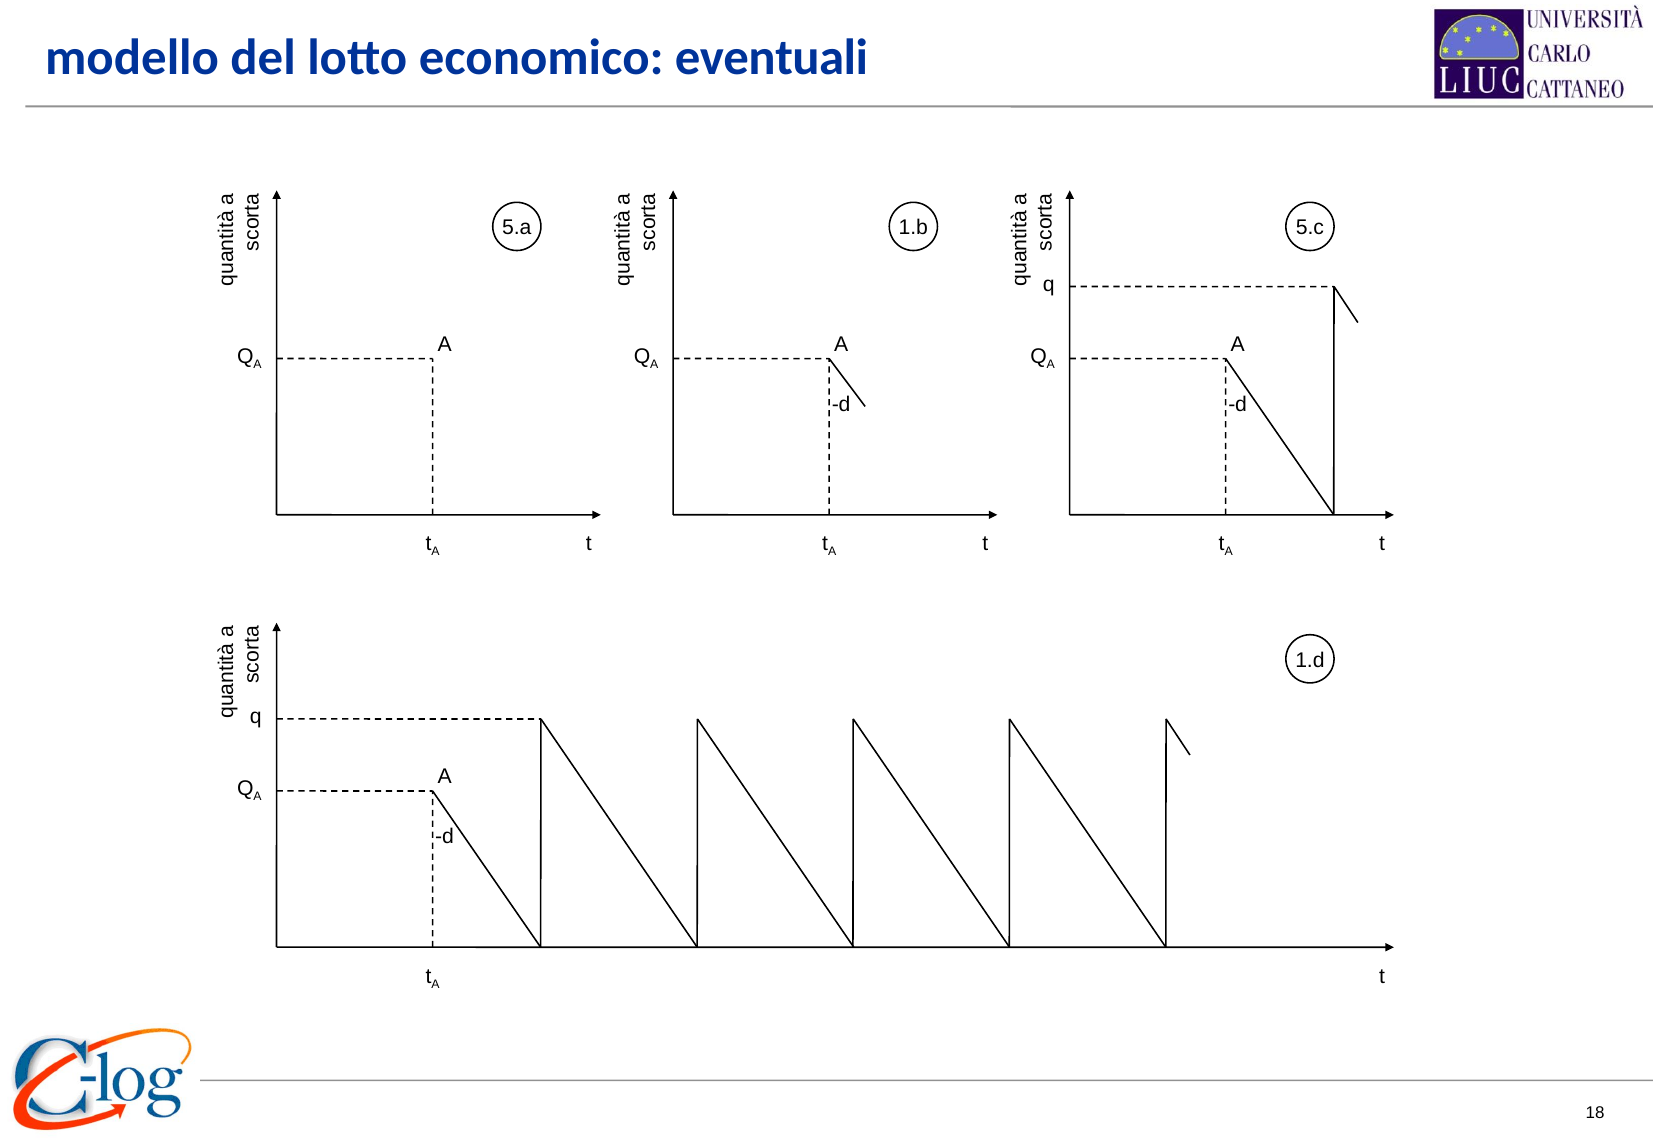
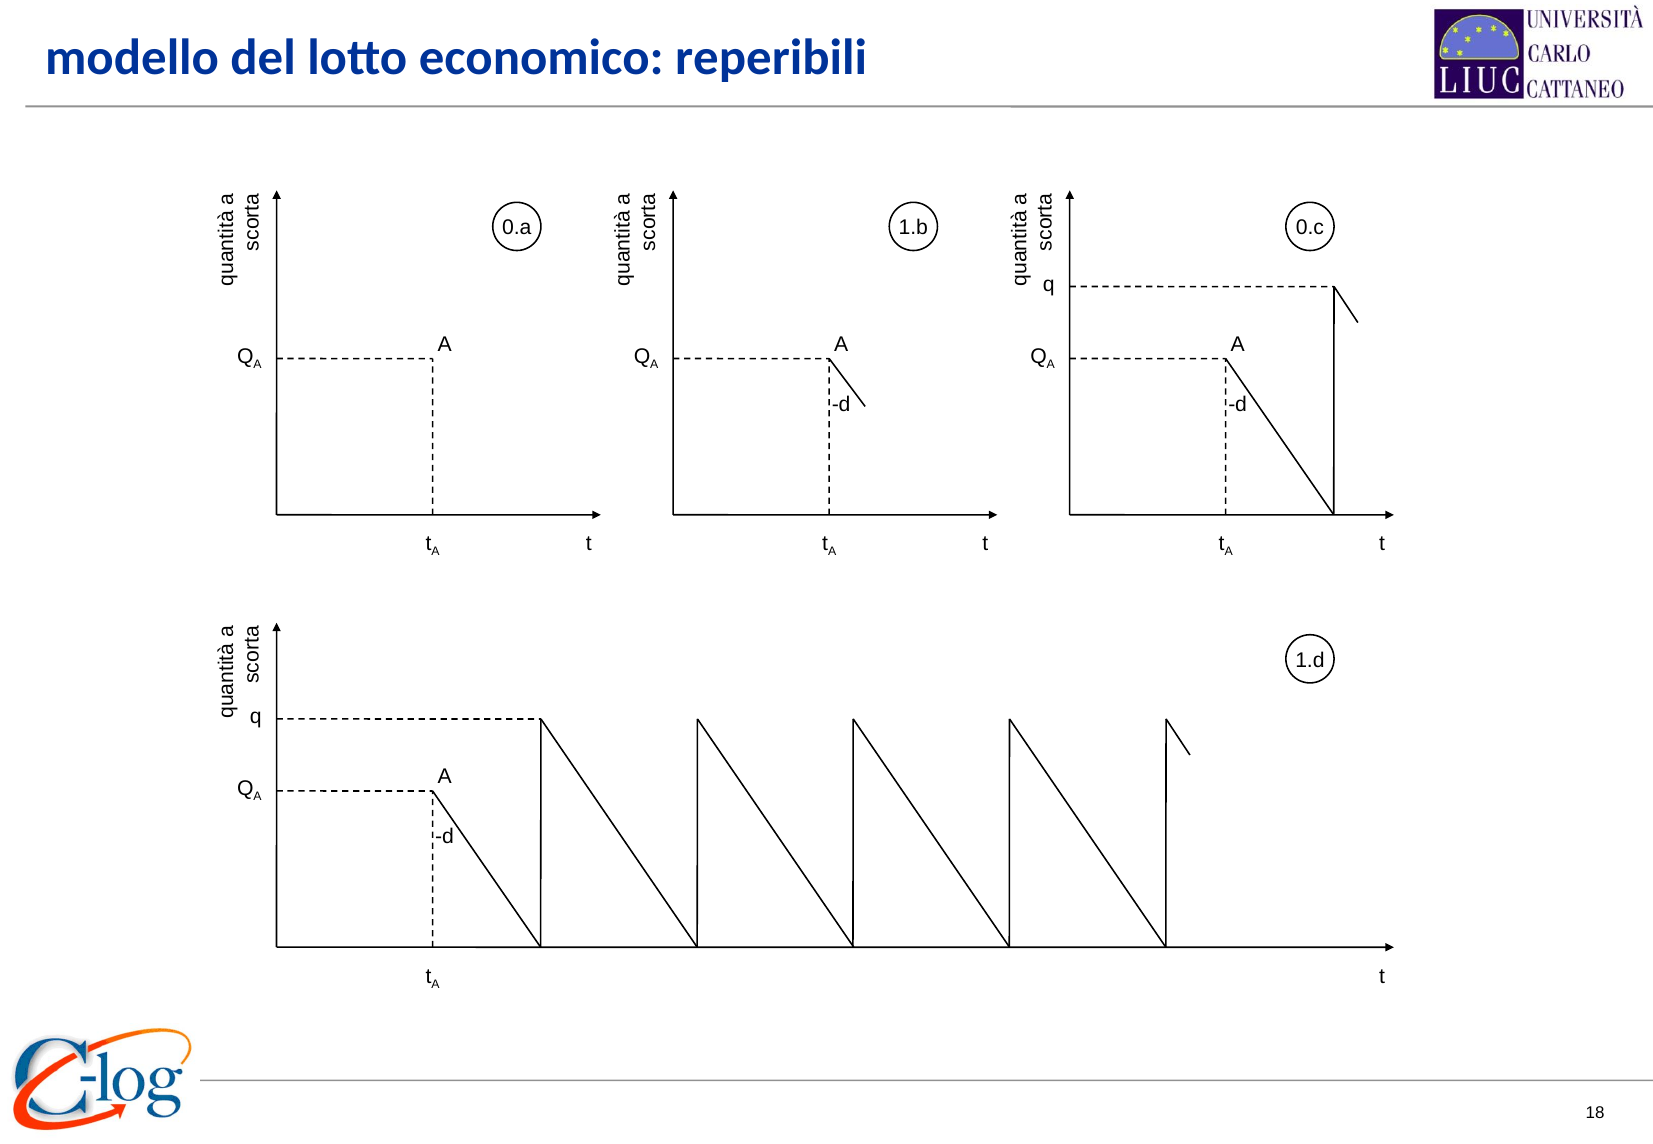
eventuali: eventuali -> reperibili
5.a: 5.a -> 0.a
5.c: 5.c -> 0.c
